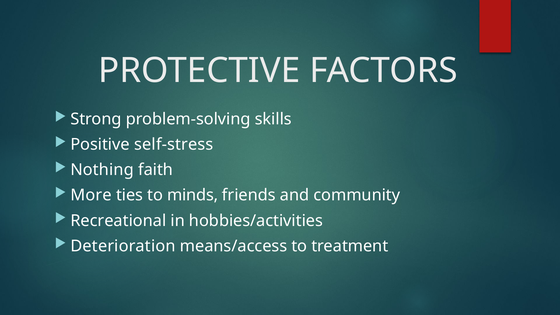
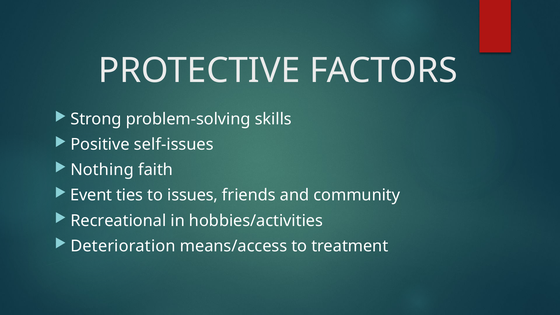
self-stress: self-stress -> self-issues
More: More -> Event
minds: minds -> issues
